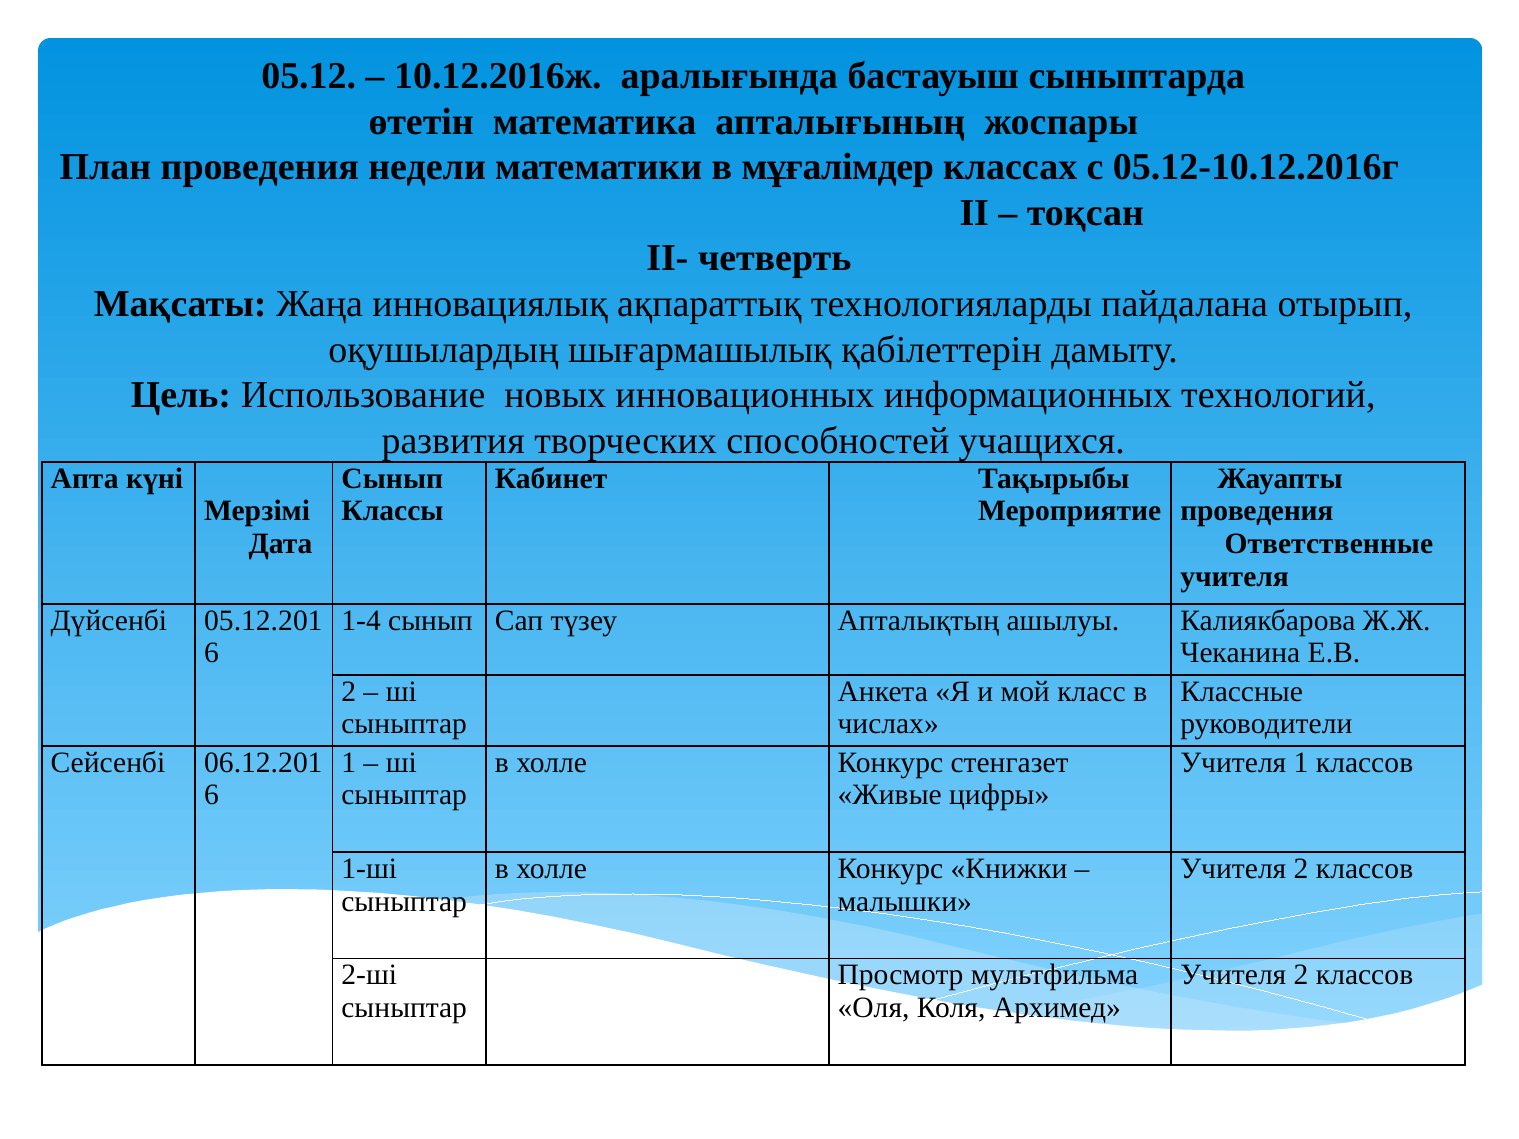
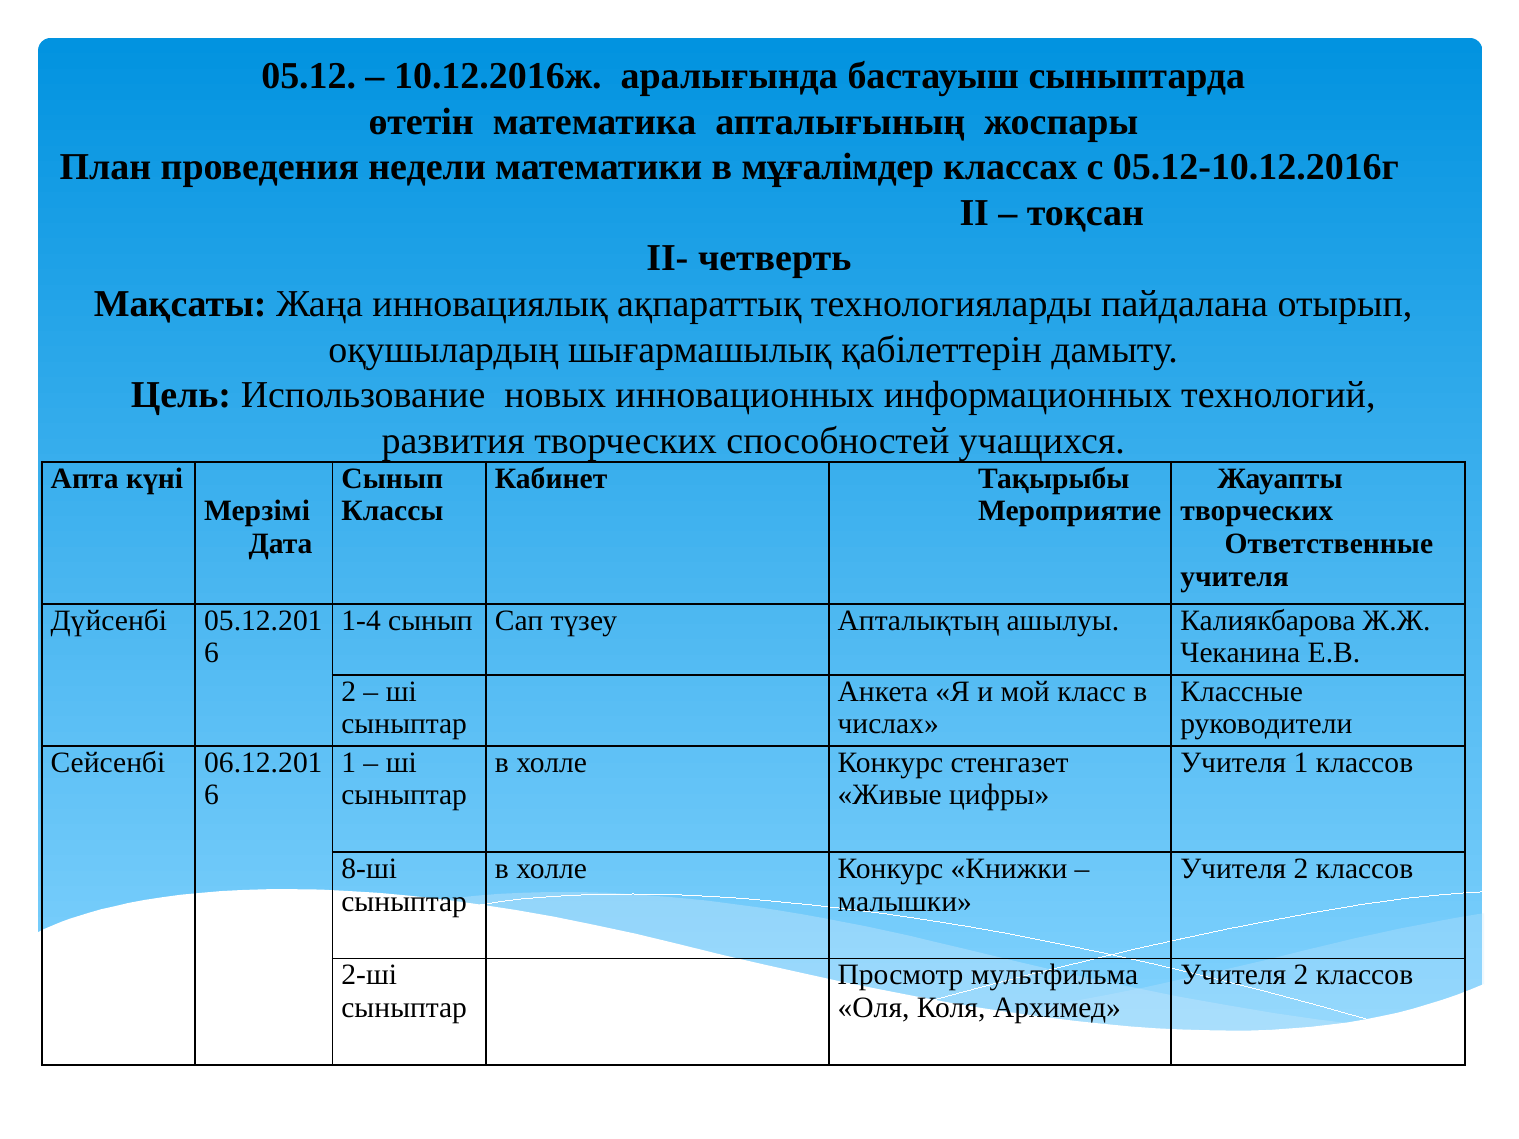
проведения at (1257, 511): проведения -> творческих
1-ші: 1-ші -> 8-ші
